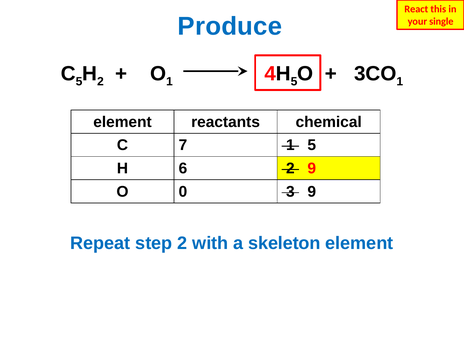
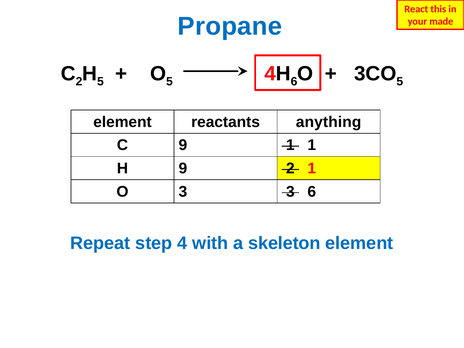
Produce: Produce -> Propane
single: single -> made
C 5: 5 -> 2
H 2: 2 -> 5
1 at (169, 82): 1 -> 5
5 at (294, 82): 5 -> 6
1 at (400, 82): 1 -> 5
reactants chemical: chemical -> anything
C 7: 7 -> 9
1 5: 5 -> 1
H 6: 6 -> 9
2 9: 9 -> 1
O 0: 0 -> 3
3 9: 9 -> 6
step 2: 2 -> 4
